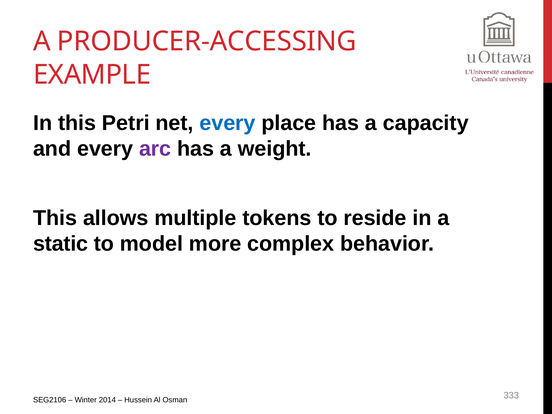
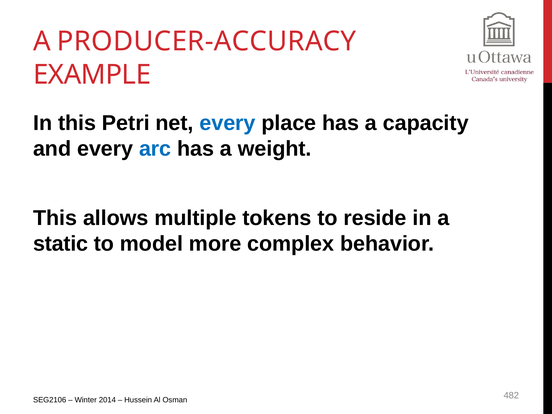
PRODUCER-ACCESSING: PRODUCER-ACCESSING -> PRODUCER-ACCURACY
arc colour: purple -> blue
333: 333 -> 482
